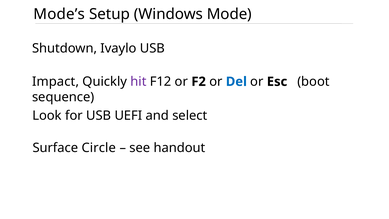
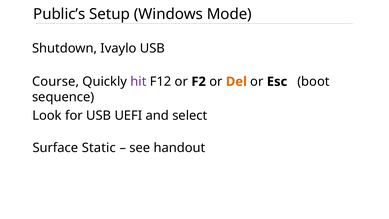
Mode’s: Mode’s -> Public’s
Impact: Impact -> Course
Del colour: blue -> orange
Circle: Circle -> Static
